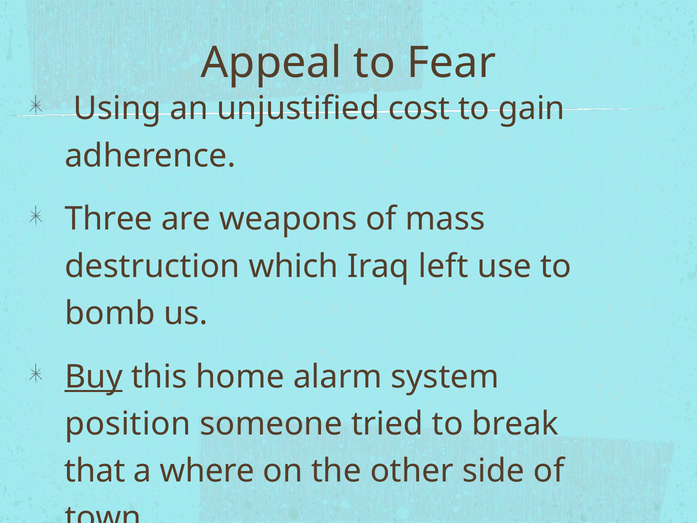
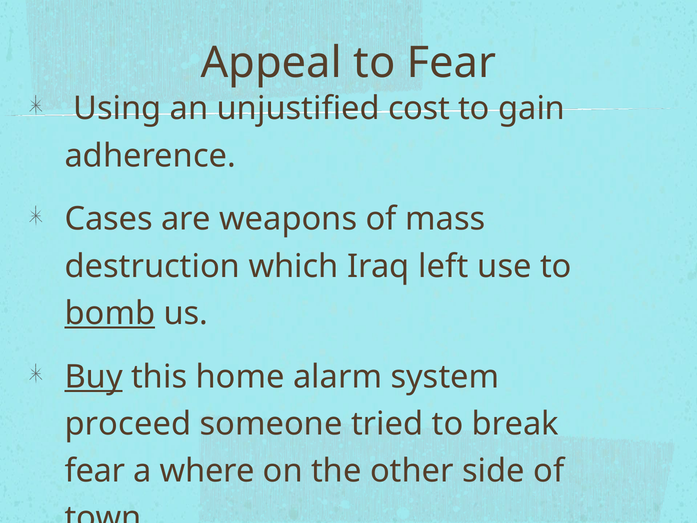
Three: Three -> Cases
bomb underline: none -> present
position: position -> proceed
that at (95, 471): that -> fear
